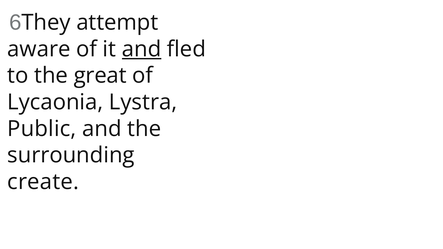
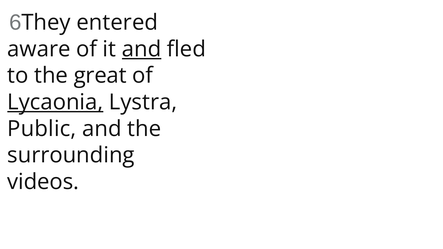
attempt: attempt -> entered
Lycaonia underline: none -> present
create: create -> videos
